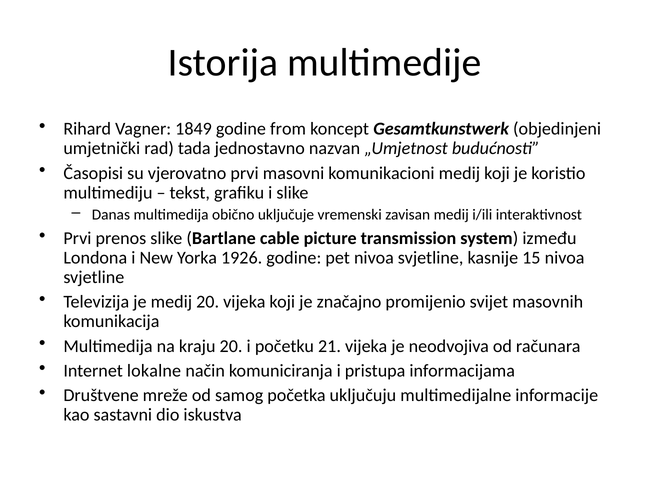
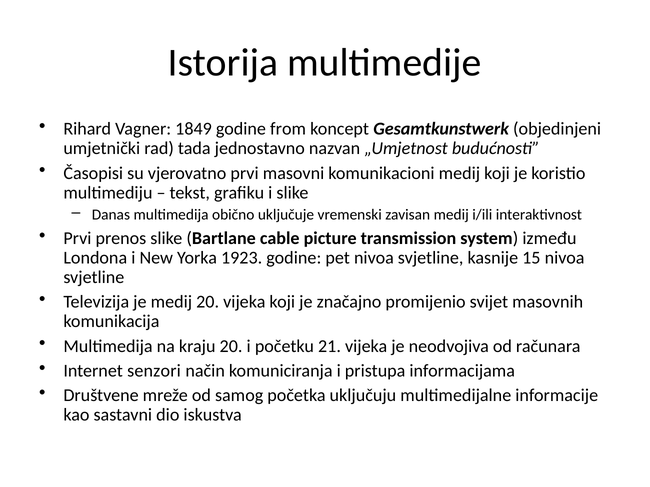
1926: 1926 -> 1923
lokalne: lokalne -> senzori
